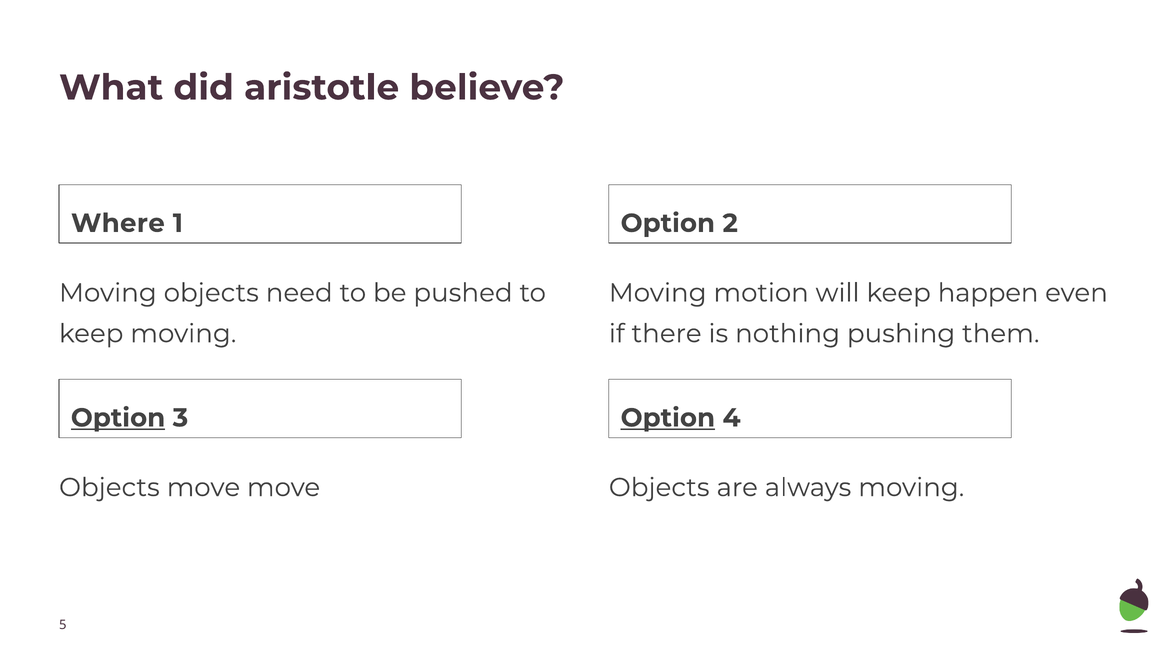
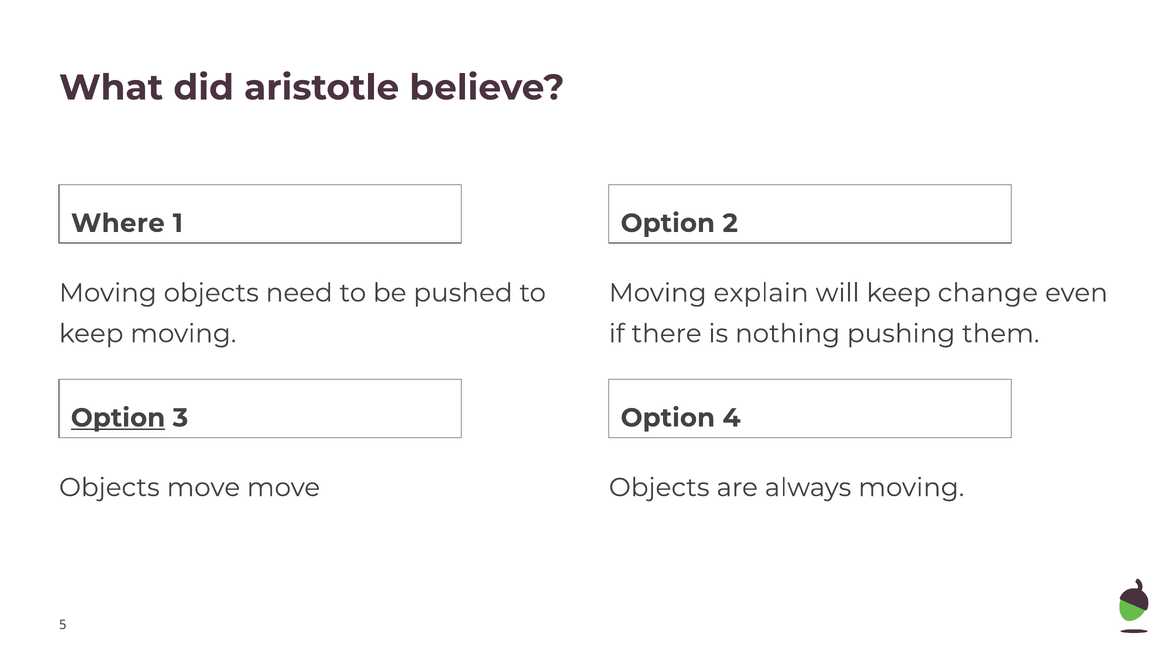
motion: motion -> explain
happen: happen -> change
Option at (668, 418) underline: present -> none
